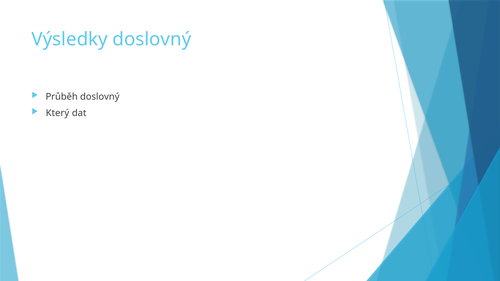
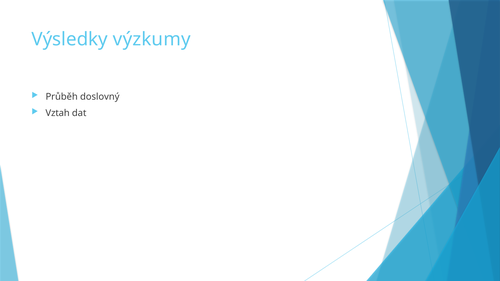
Výsledky doslovný: doslovný -> výzkumy
Který: Který -> Vztah
